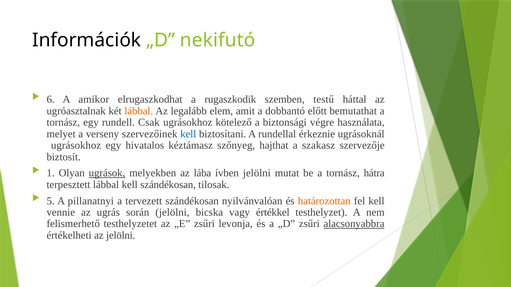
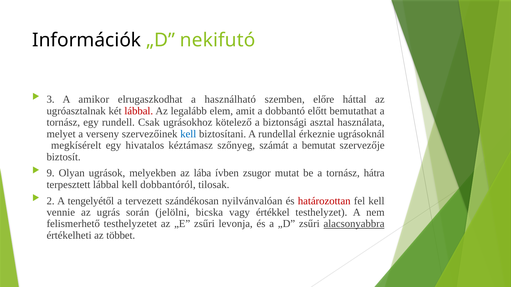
6: 6 -> 3
rugaszkodik: rugaszkodik -> használható
testű: testű -> előre
lábbal at (139, 111) colour: orange -> red
végre: végre -> asztal
ugrásokhoz at (76, 146): ugrásokhoz -> megkísérelt
hajthat: hajthat -> számát
szakasz: szakasz -> bemutat
1: 1 -> 9
ugrások underline: present -> none
ívben jelölni: jelölni -> zsugor
kell szándékosan: szándékosan -> dobbantóról
5: 5 -> 2
pillanatnyi: pillanatnyi -> tengelyétől
határozottan colour: orange -> red
az jelölni: jelölni -> többet
